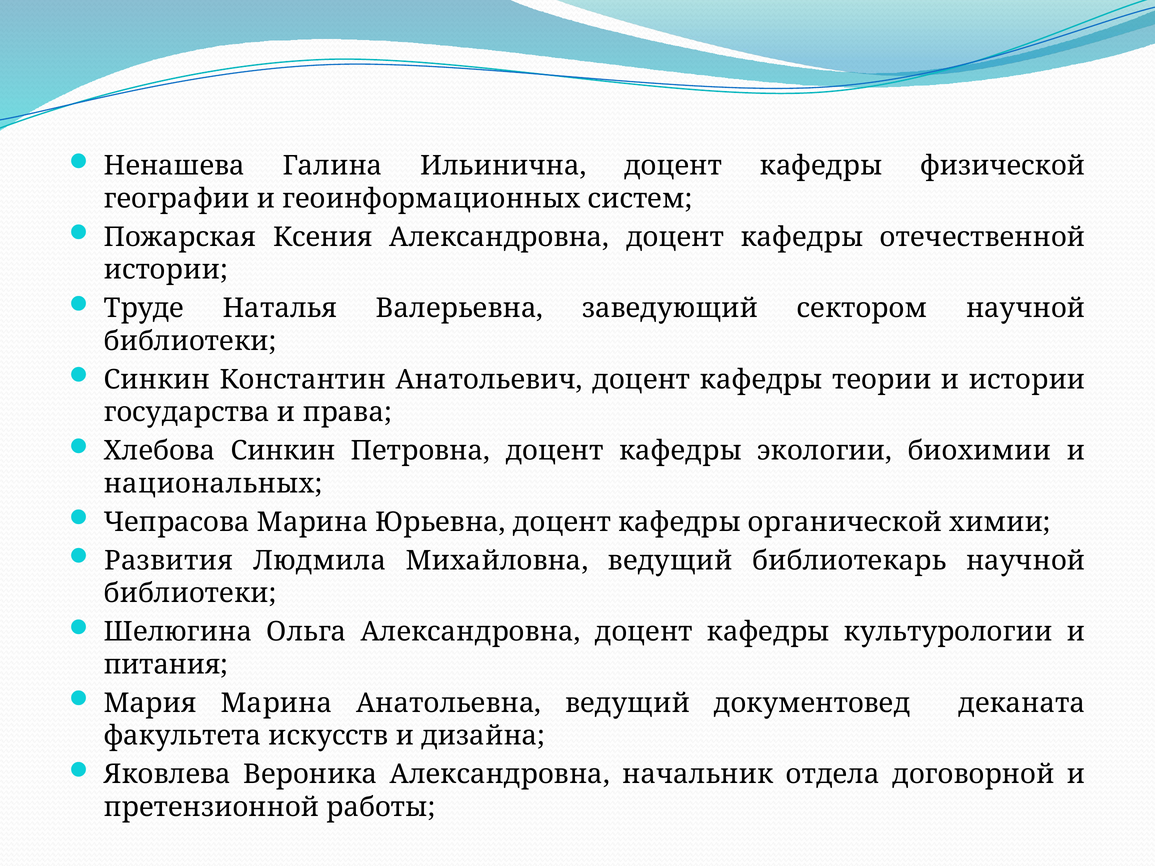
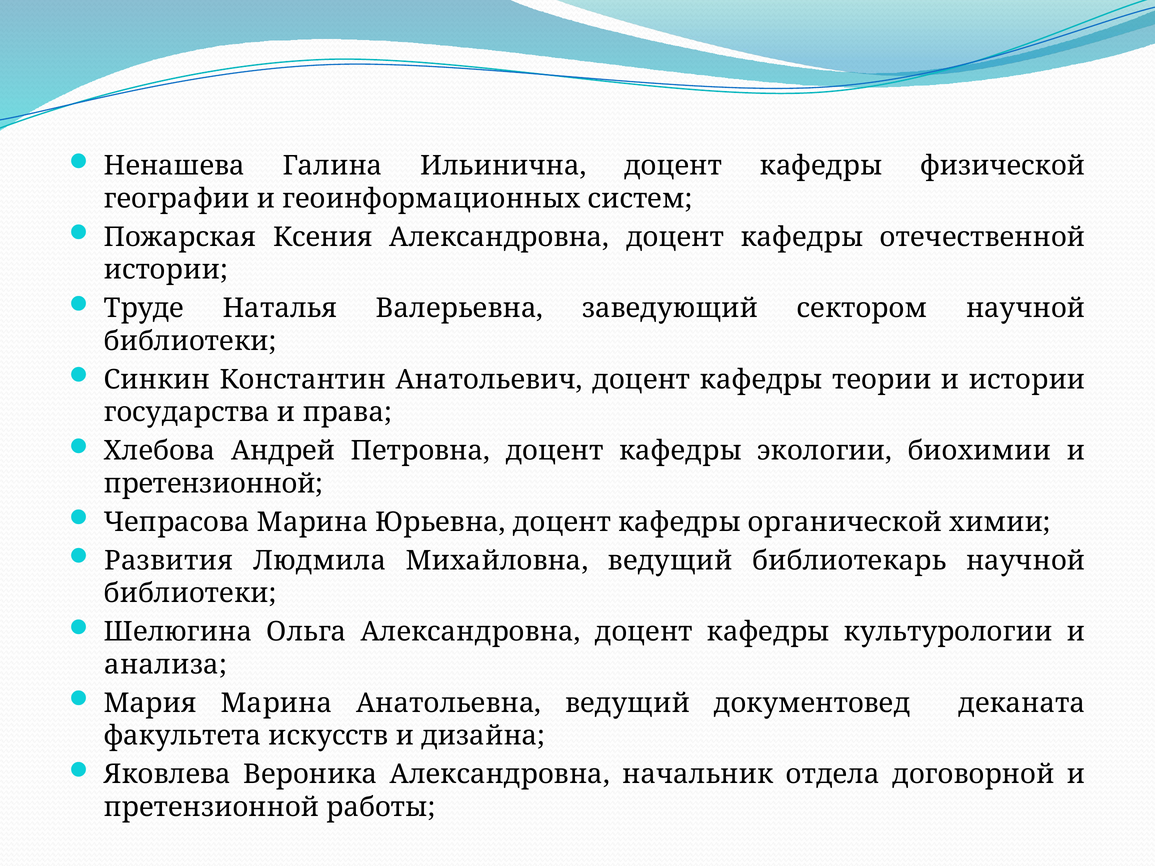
Хлебова Синкин: Синкин -> Андрей
национальных at (213, 484): национальных -> претензионной
питания: питания -> анализа
